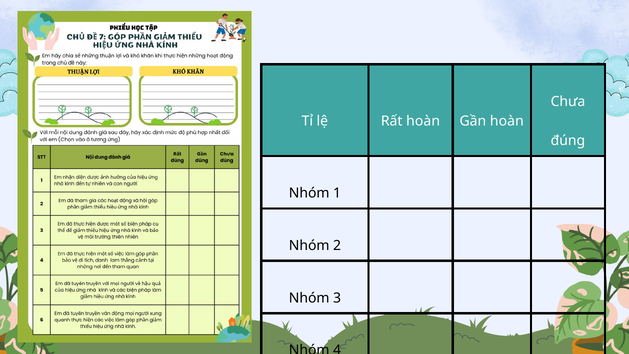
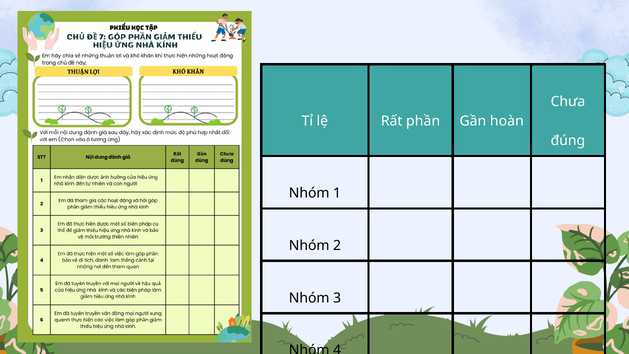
Rất hoàn: hoàn -> phần
